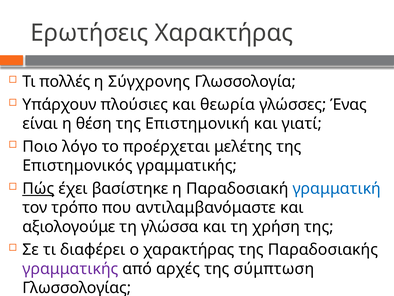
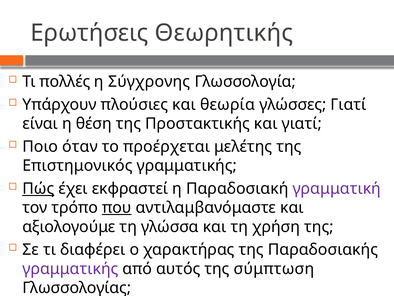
Ερωτήσεις Χαρακτήρας: Χαρακτήρας -> Θεωρητικής
γλώσσες Ένας: Ένας -> Γιατί
Επιστημονική: Επιστημονική -> Προστακτικής
λόγο: λόγο -> όταν
βασίστηκε: βασίστηκε -> εκφραστεί
γραμματική colour: blue -> purple
που underline: none -> present
αρχές: αρχές -> αυτός
